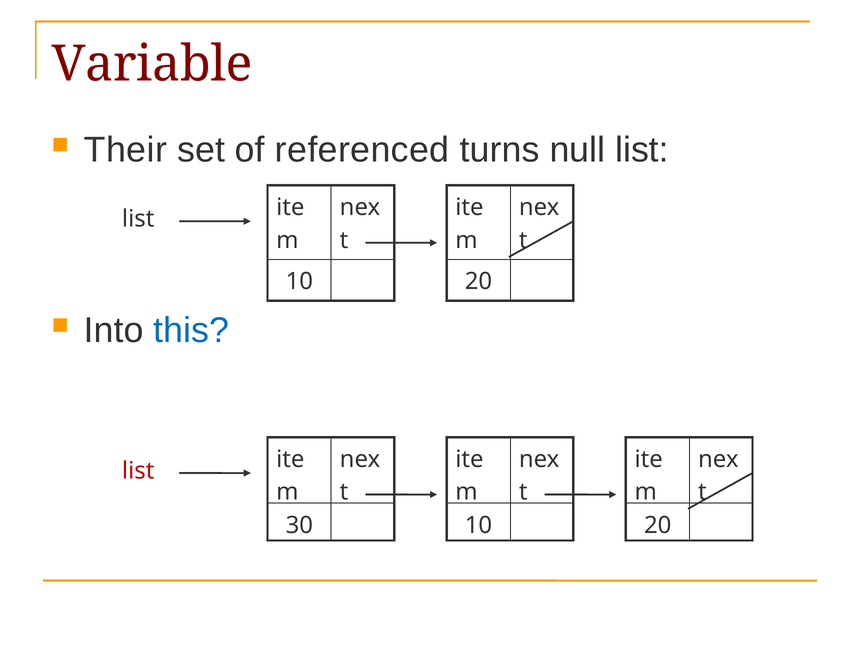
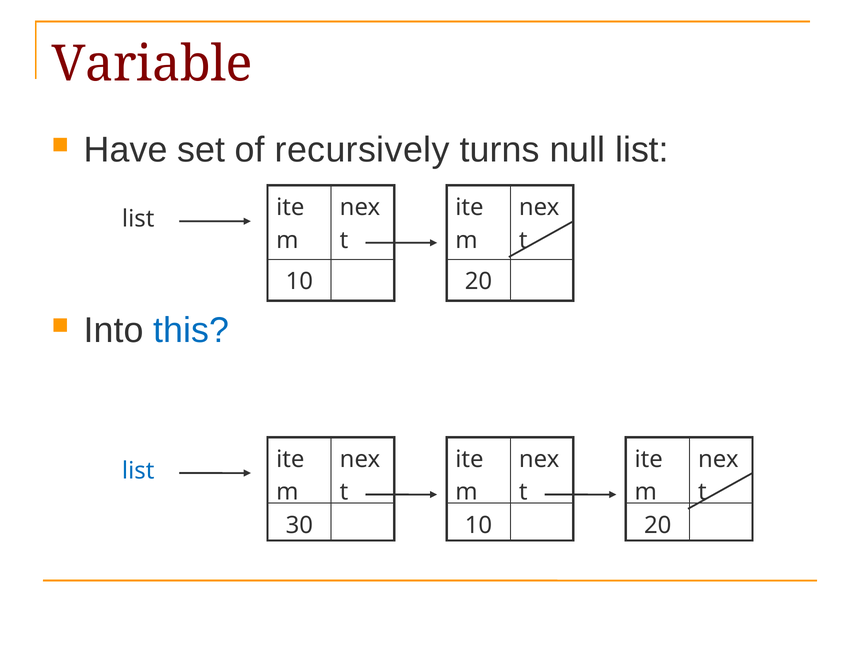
Their: Their -> Have
referenced: referenced -> recursively
list at (138, 471) colour: red -> blue
